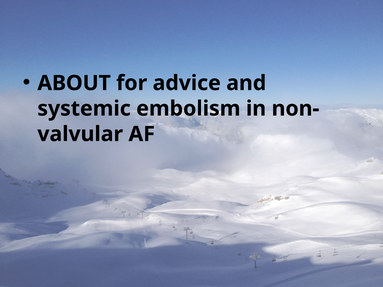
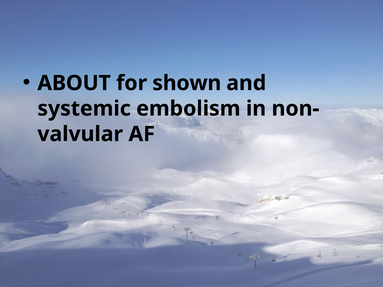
advice: advice -> shown
